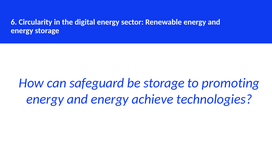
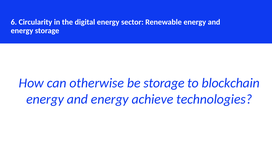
safeguard: safeguard -> otherwise
promoting: promoting -> blockchain
